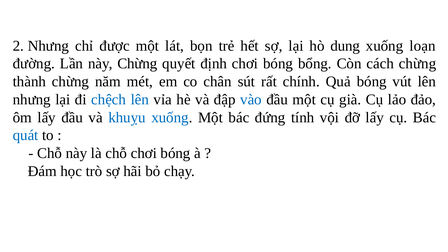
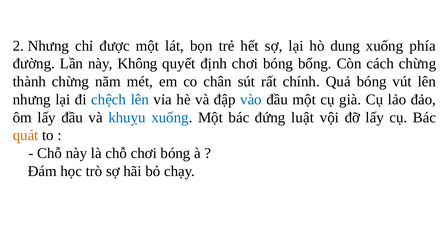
loạn: loạn -> phía
này Chừng: Chừng -> Không
tính: tính -> luật
quát colour: blue -> orange
